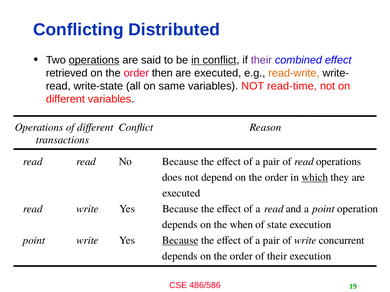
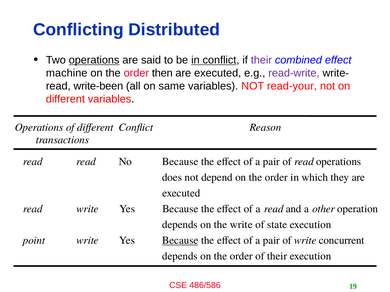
retrieved: retrieved -> machine
read-write colour: orange -> purple
write-state: write-state -> write-been
read-time: read-time -> read-your
which underline: present -> none
a point: point -> other
the when: when -> write
